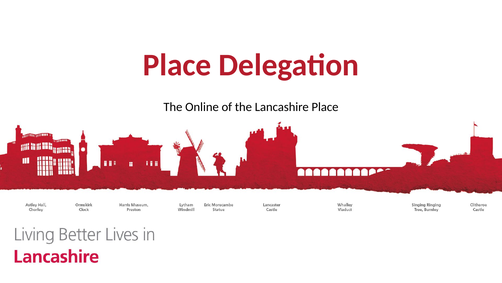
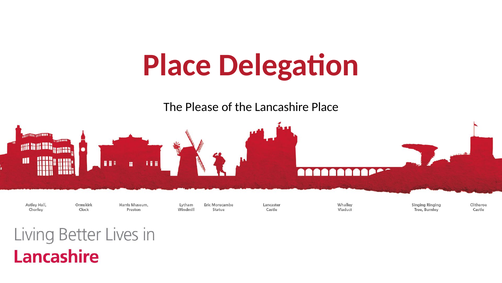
Online: Online -> Please
